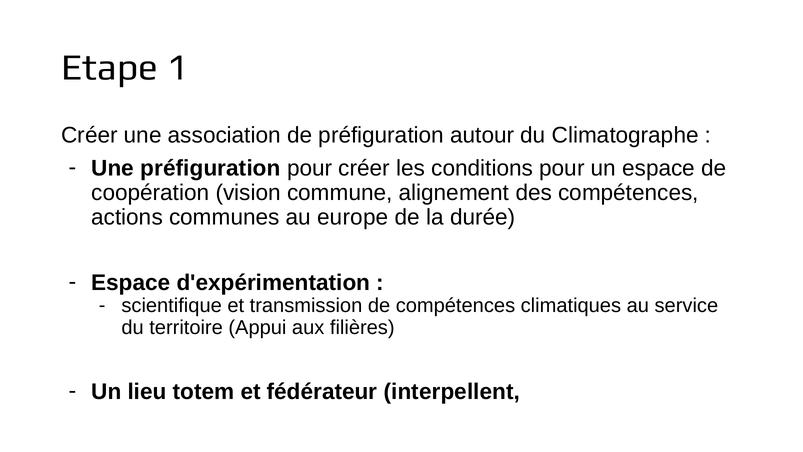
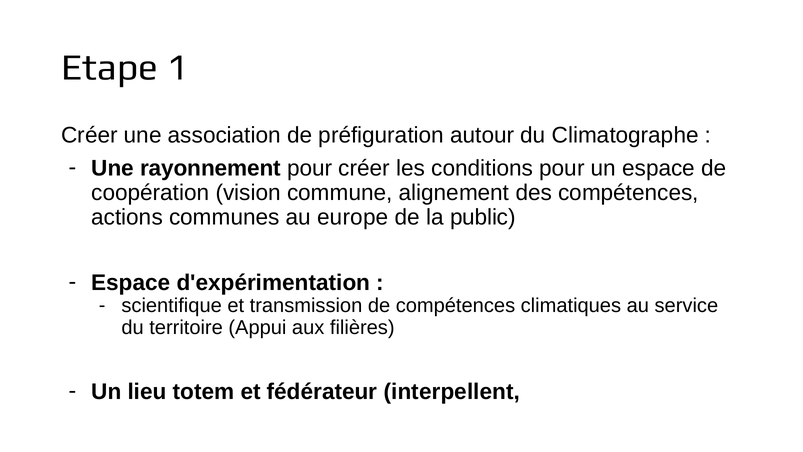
Une préfiguration: préfiguration -> rayonnement
durée: durée -> public
